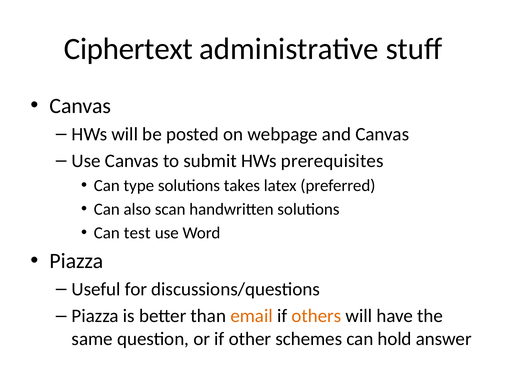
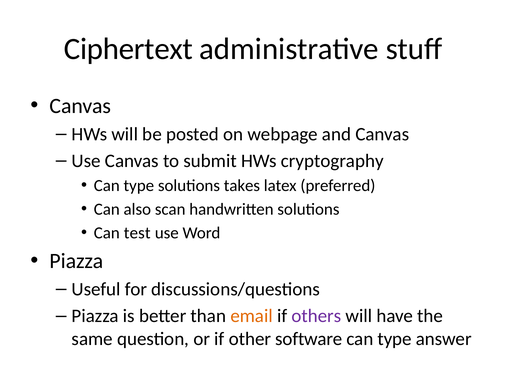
prerequisites: prerequisites -> cryptography
others colour: orange -> purple
schemes: schemes -> software
hold at (395, 339): hold -> type
